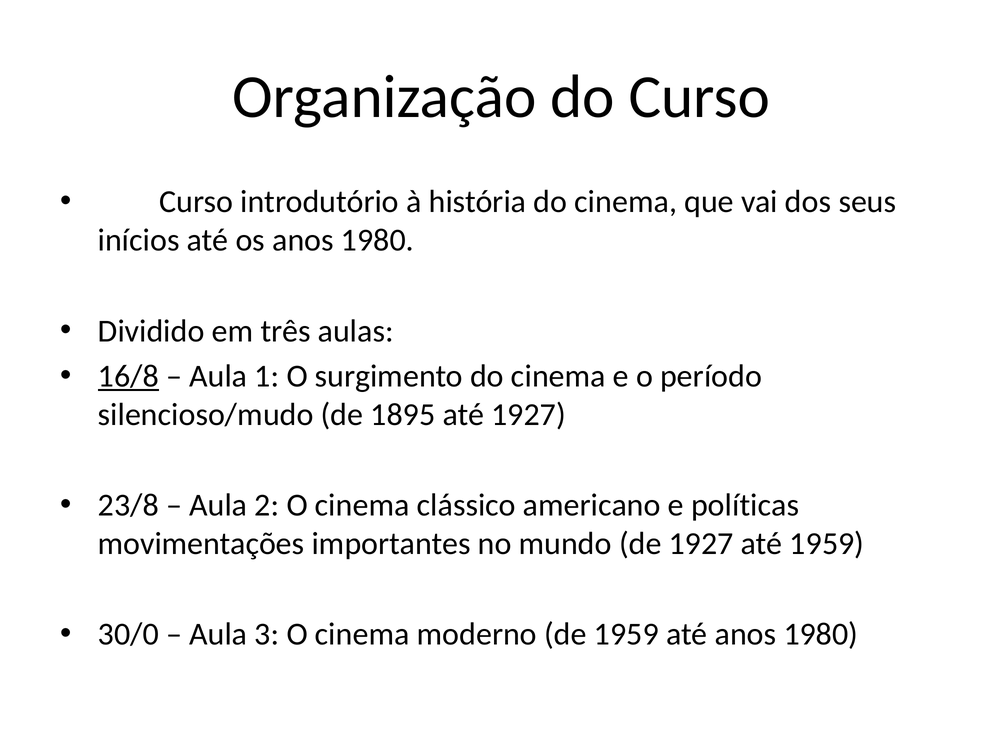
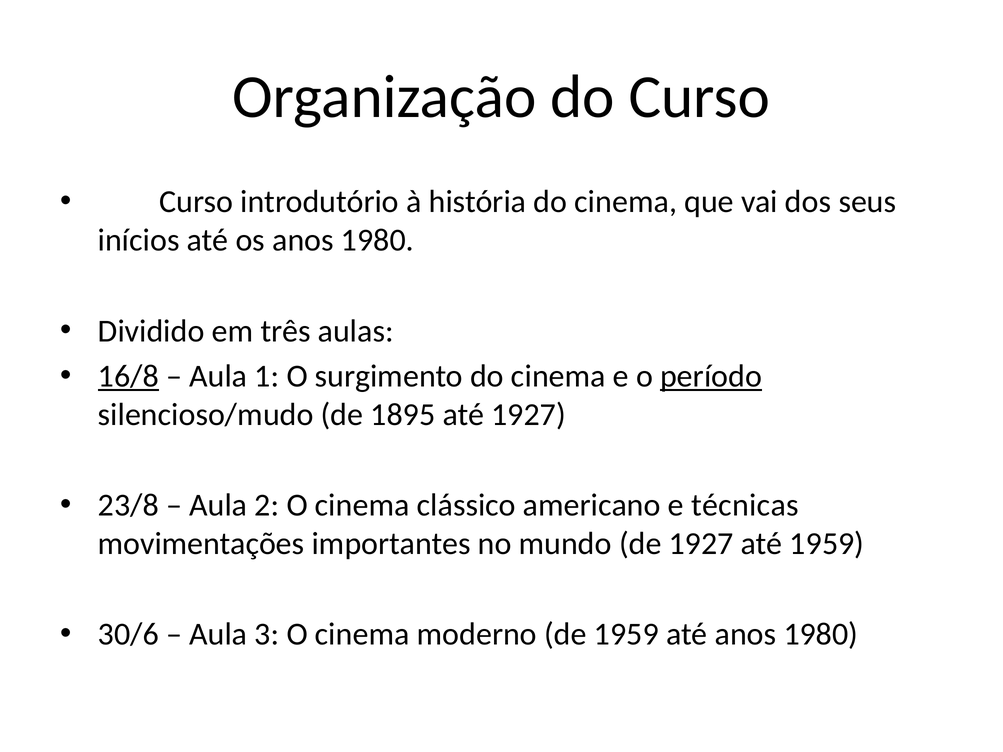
período underline: none -> present
políticas: políticas -> técnicas
30/0: 30/0 -> 30/6
